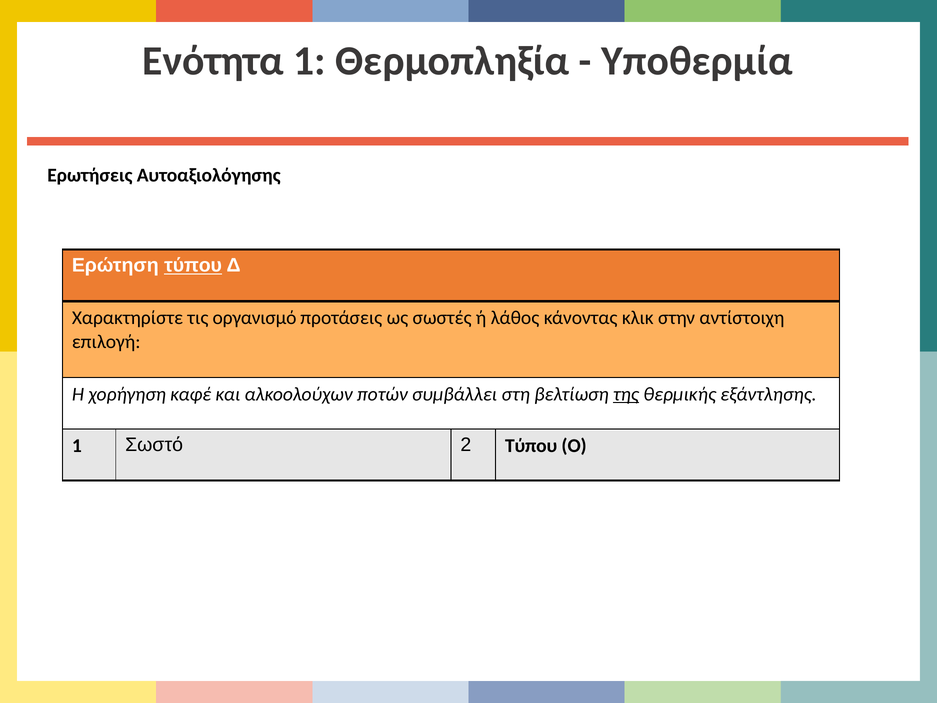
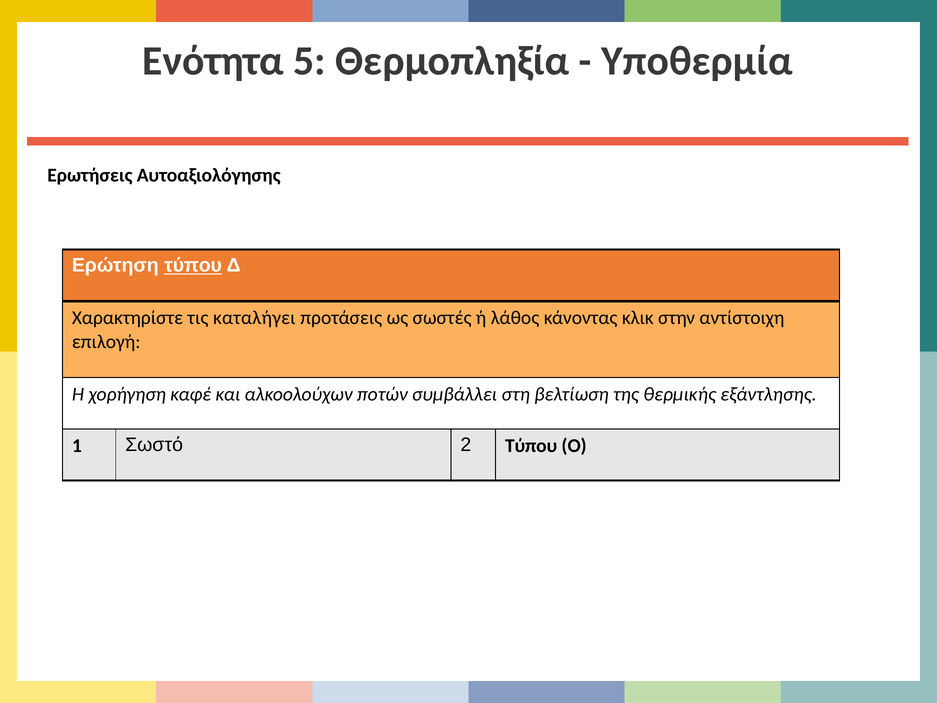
Ενότητα 1: 1 -> 5
οργανισμό: οργανισμό -> καταλήγει
της underline: present -> none
